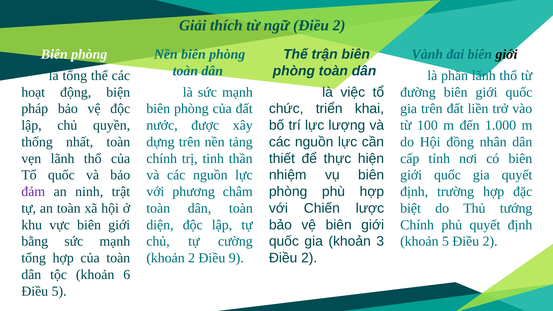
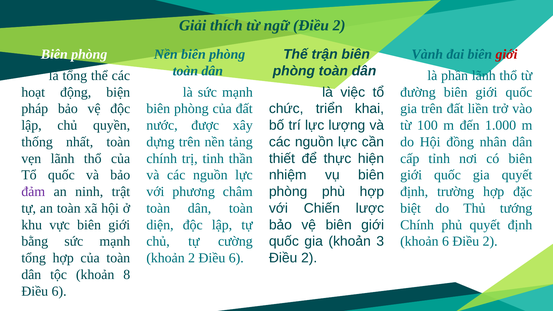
giới at (506, 54) colour: black -> red
khoản 5: 5 -> 6
2 Điều 9: 9 -> 6
6: 6 -> 8
5 at (59, 291): 5 -> 6
